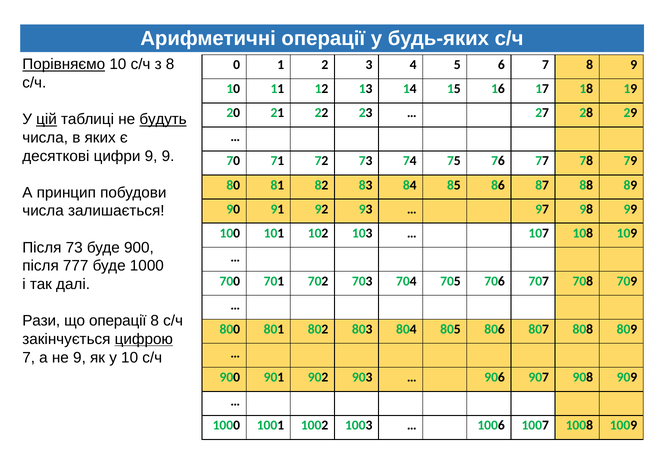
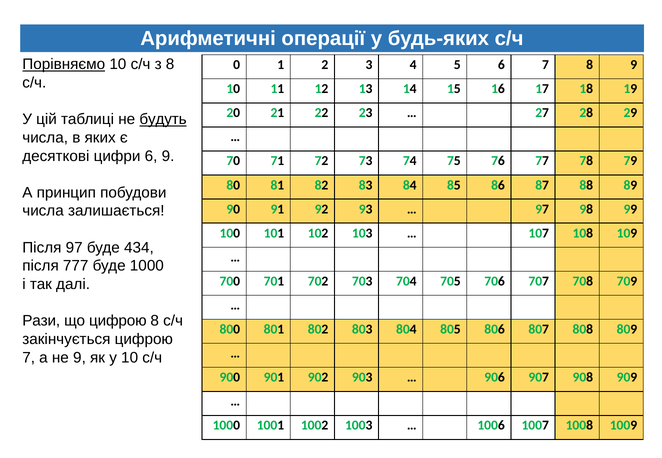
цій underline: present -> none
цифри 9: 9 -> 6
Після 73: 73 -> 97
буде 900: 900 -> 434
що операції: операції -> цифрою
цифрою at (144, 339) underline: present -> none
